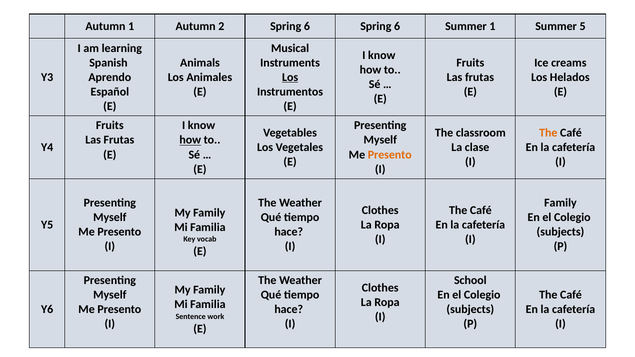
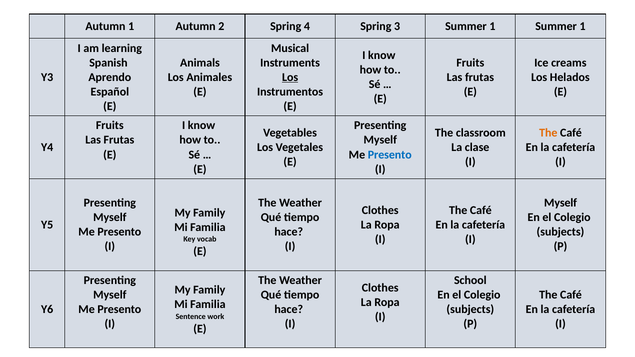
2 Spring 6: 6 -> 4
6 at (397, 26): 6 -> 3
1 Summer 5: 5 -> 1
how at (190, 140) underline: present -> none
Presento at (390, 155) colour: orange -> blue
Family at (560, 203): Family -> Myself
